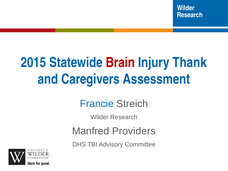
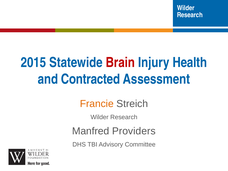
Thank: Thank -> Health
Caregivers: Caregivers -> Contracted
Francie colour: blue -> orange
